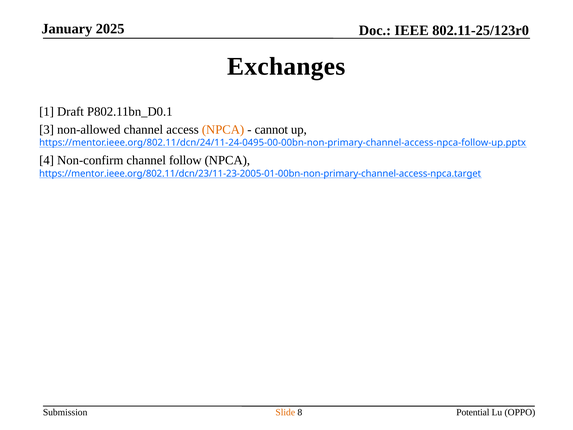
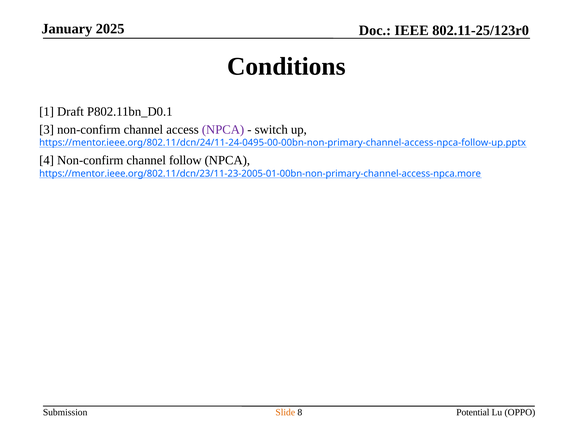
Exchanges: Exchanges -> Conditions
3 non-allowed: non-allowed -> non-confirm
NPCA at (223, 130) colour: orange -> purple
cannot: cannot -> switch
https://mentor.ieee.org/802.11/dcn/23/11-23-2005-01-00bn-non-primary-channel-access-npca.target: https://mentor.ieee.org/802.11/dcn/23/11-23-2005-01-00bn-non-primary-channel-access-npca.target -> https://mentor.ieee.org/802.11/dcn/23/11-23-2005-01-00bn-non-primary-channel-access-npca.more
